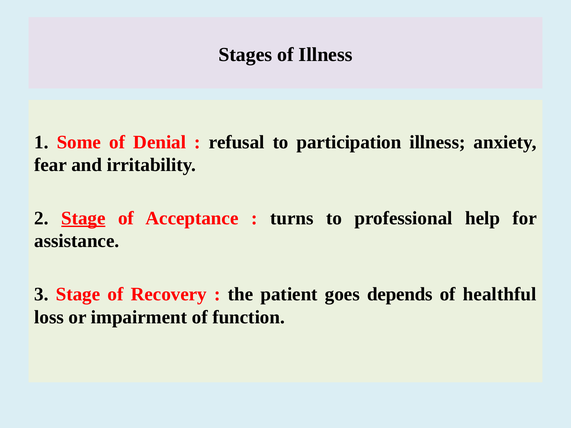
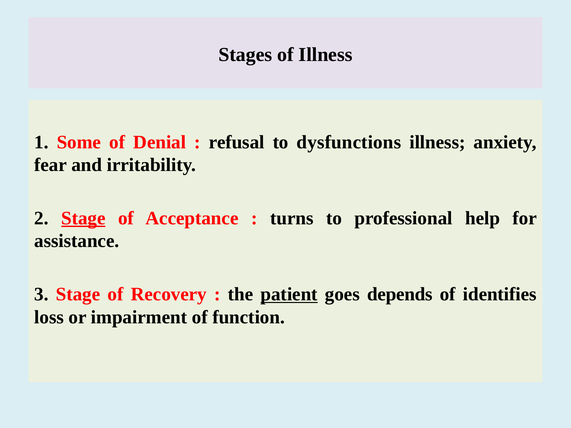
participation: participation -> dysfunctions
patient underline: none -> present
healthful: healthful -> identifies
